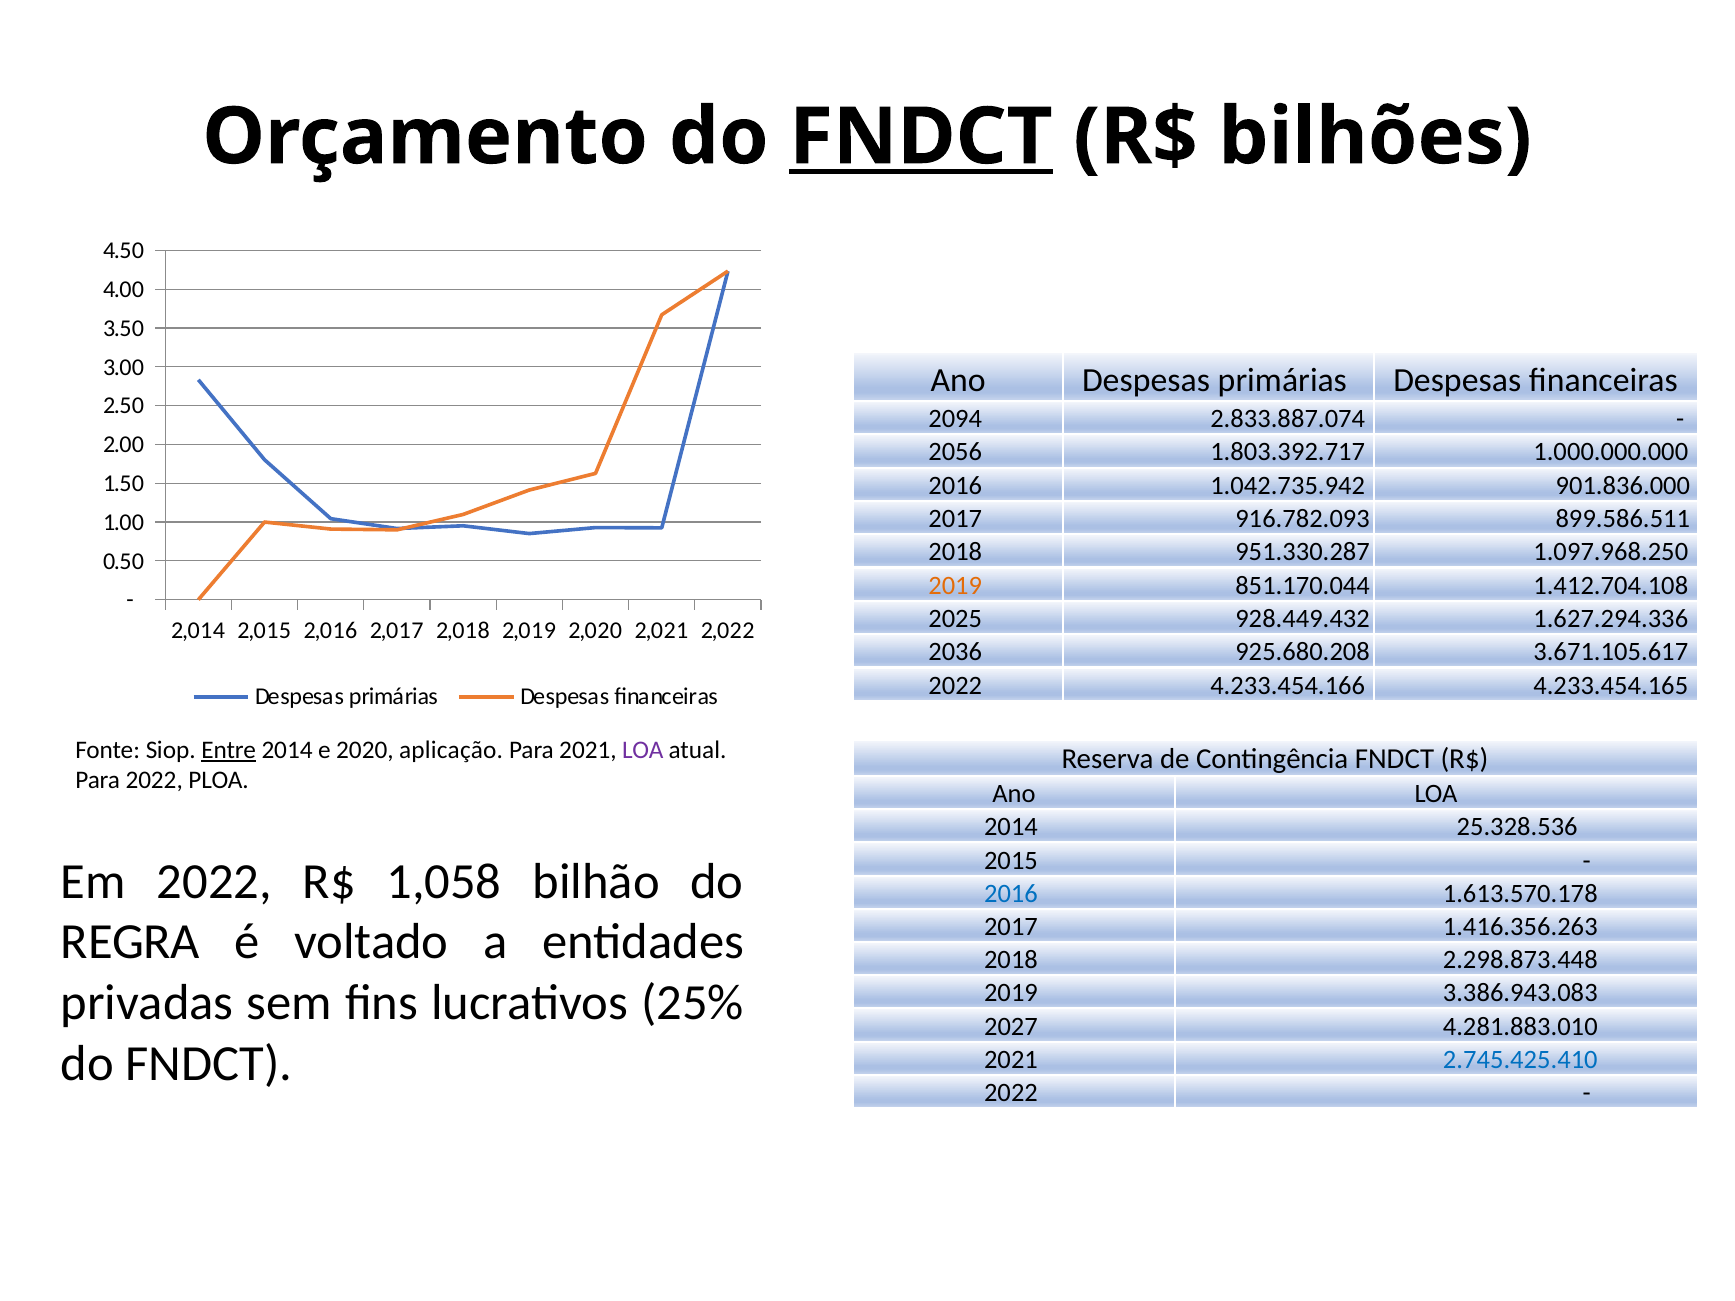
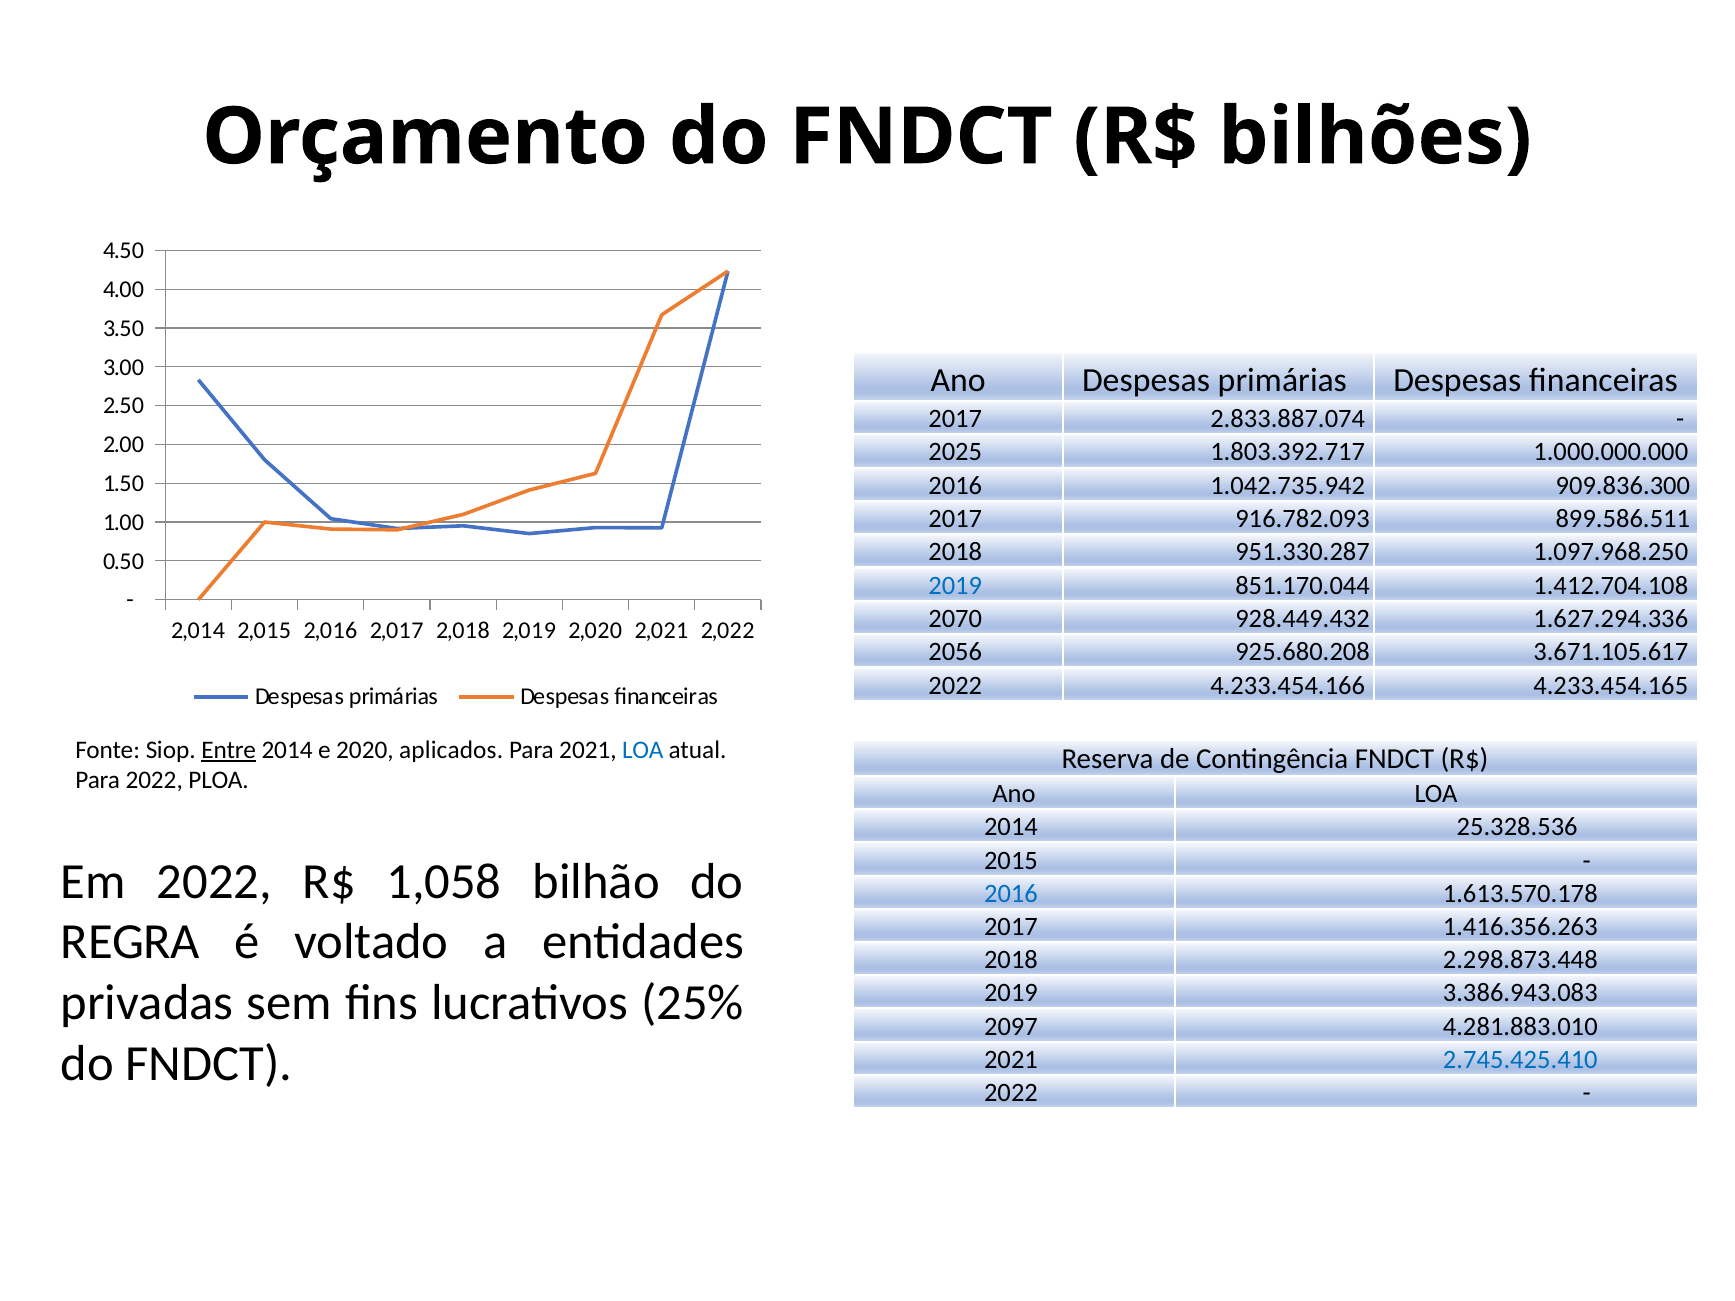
FNDCT at (921, 137) underline: present -> none
2094 at (955, 419): 2094 -> 2017
2056: 2056 -> 2025
901.836.000: 901.836.000 -> 909.836.300
2019 at (955, 586) colour: orange -> blue
2025: 2025 -> 2070
2036: 2036 -> 2056
aplicação: aplicação -> aplicados
LOA at (643, 750) colour: purple -> blue
2027: 2027 -> 2097
